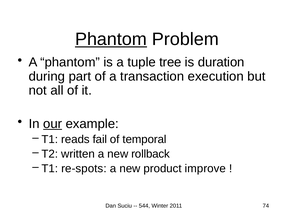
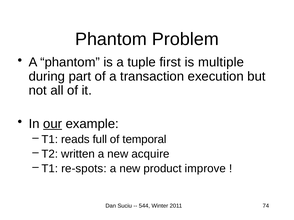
Phantom at (111, 39) underline: present -> none
tree: tree -> first
duration: duration -> multiple
fail: fail -> full
rollback: rollback -> acquire
